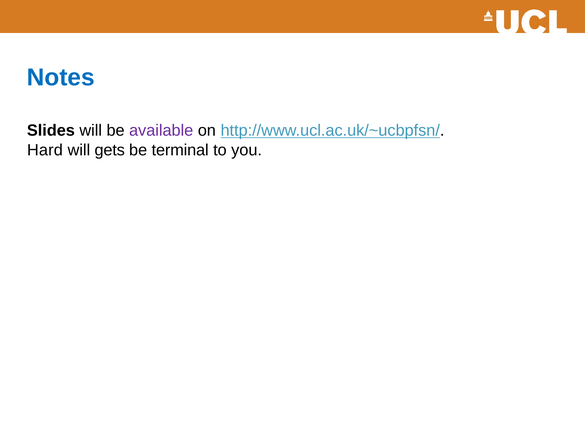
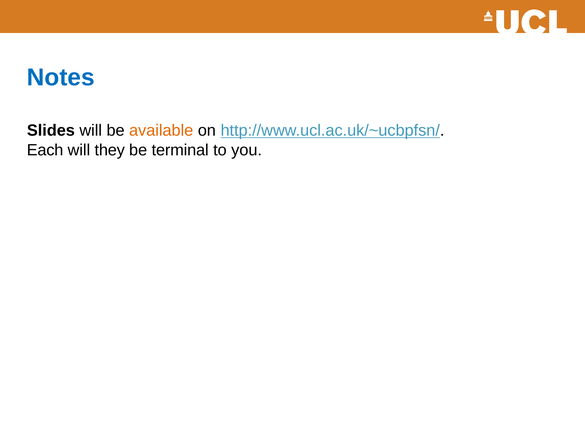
available colour: purple -> orange
Hard: Hard -> Each
gets: gets -> they
